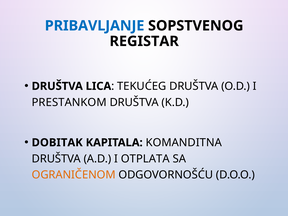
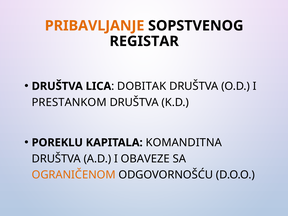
PRIBAVLJANJE colour: blue -> orange
TEKUĆEG: TEKUĆEG -> DOBITAK
DOBITAK: DOBITAK -> POREKLU
OTPLATA: OTPLATA -> OBAVEZE
